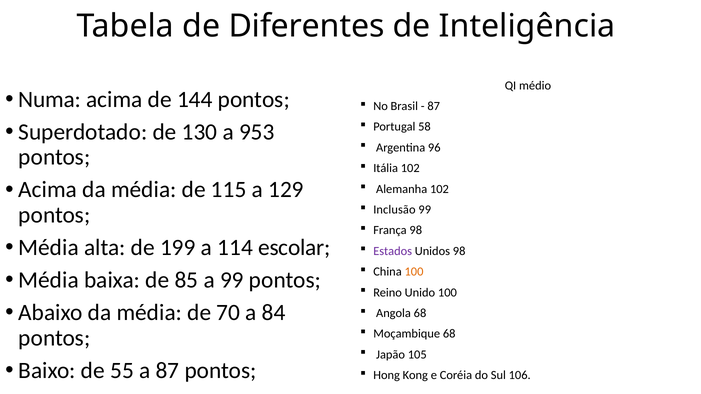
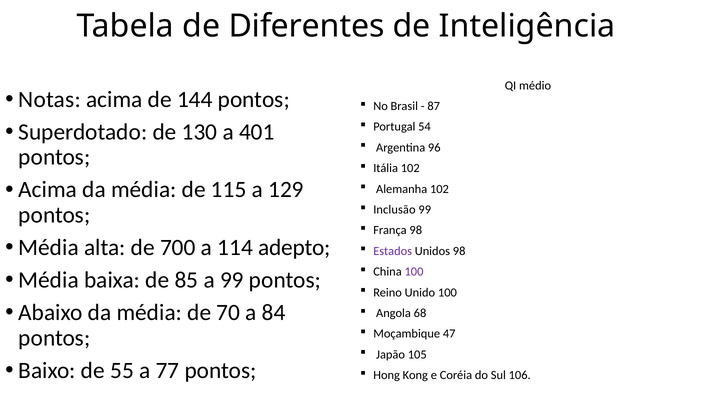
Numa: Numa -> Notas
953: 953 -> 401
58: 58 -> 54
199: 199 -> 700
escolar: escolar -> adepto
100 at (414, 272) colour: orange -> purple
Moçambique 68: 68 -> 47
a 87: 87 -> 77
